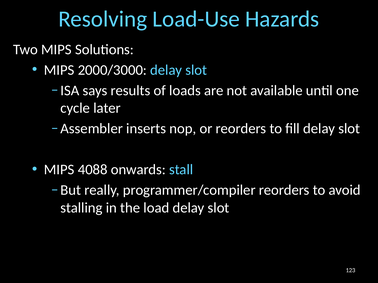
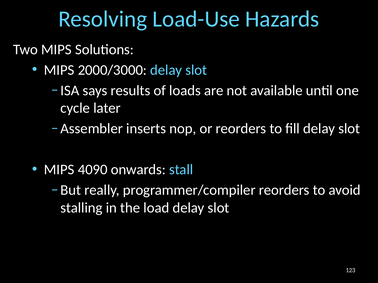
4088: 4088 -> 4090
